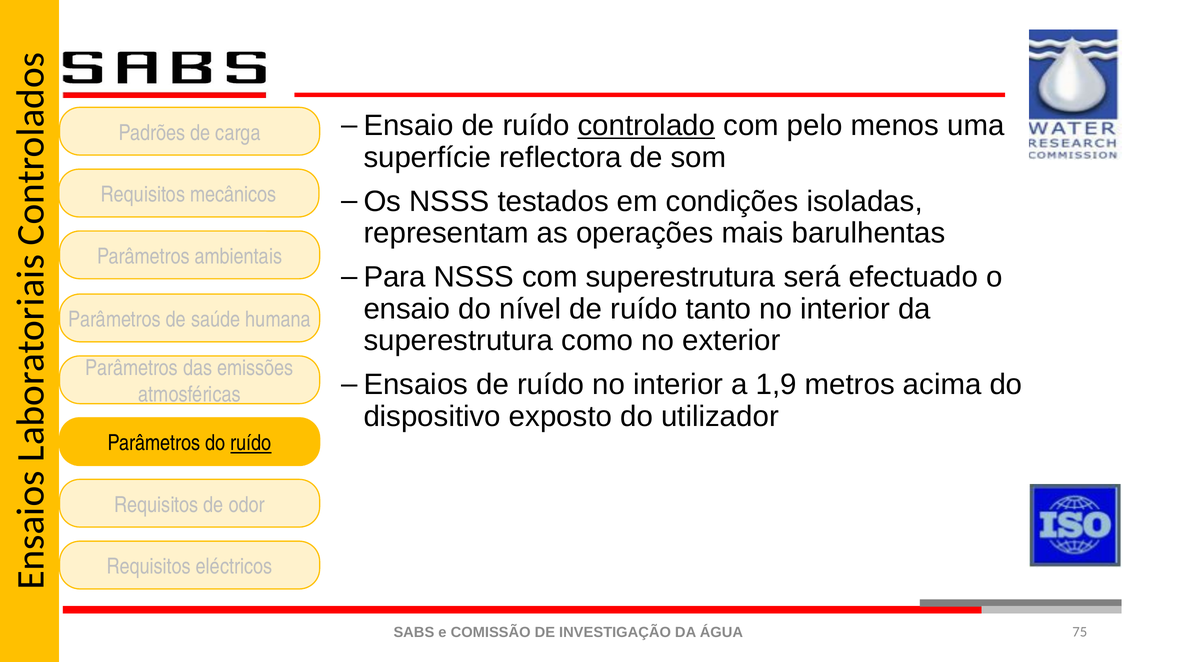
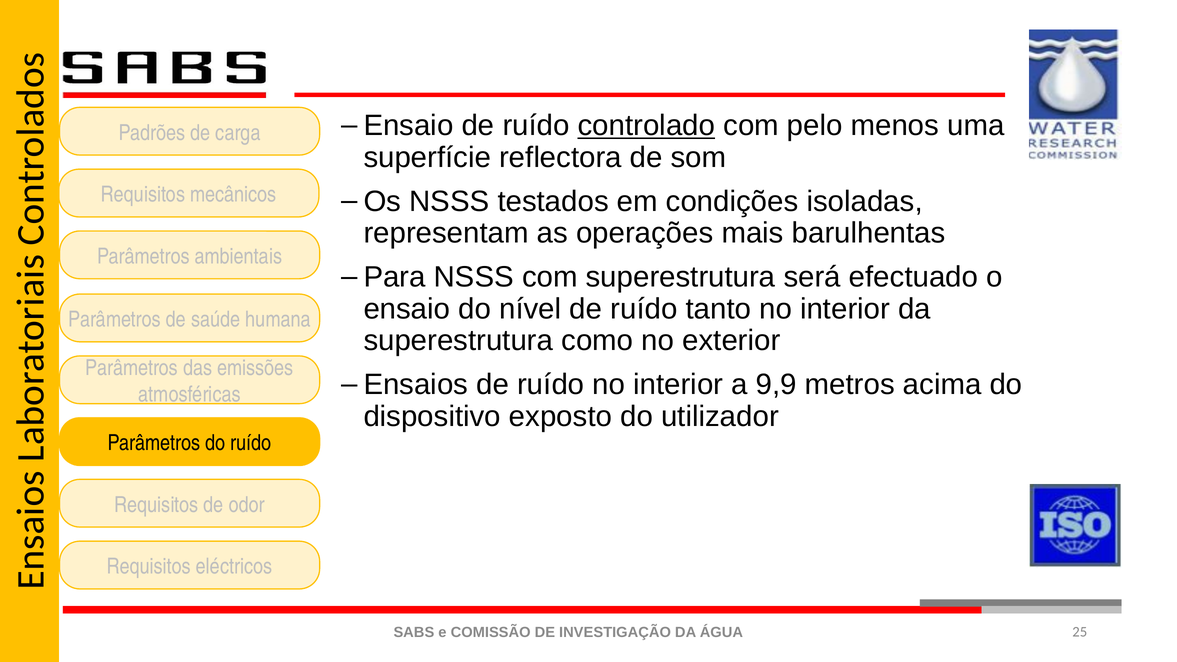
1,9: 1,9 -> 9,9
ruído at (251, 443) underline: present -> none
75: 75 -> 25
